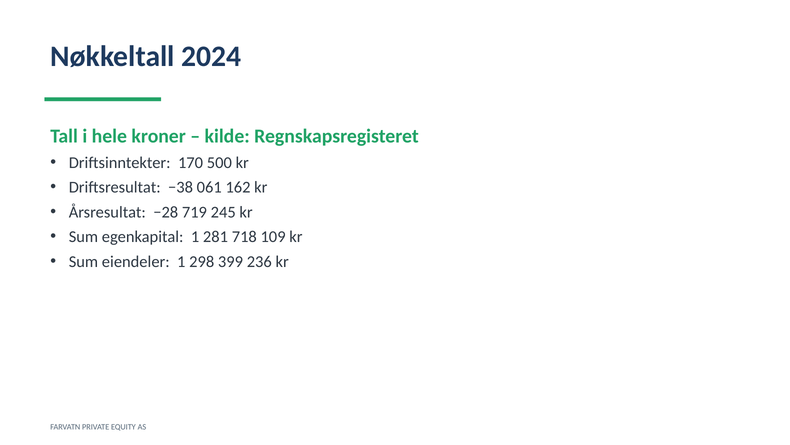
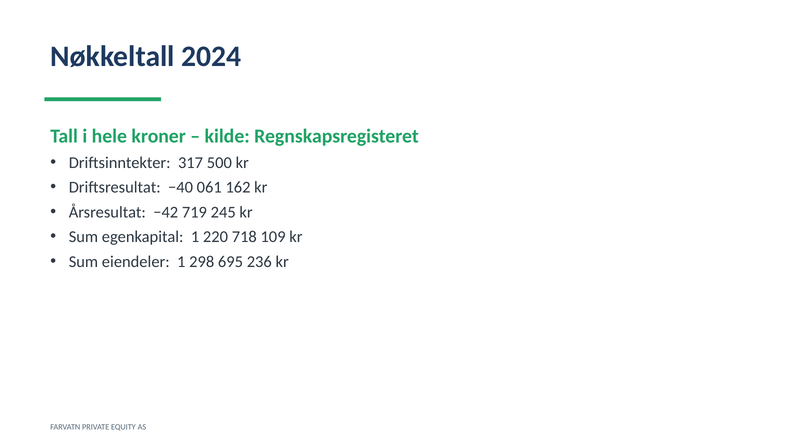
170: 170 -> 317
−38: −38 -> −40
−28: −28 -> −42
281: 281 -> 220
399: 399 -> 695
